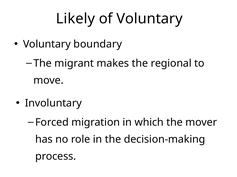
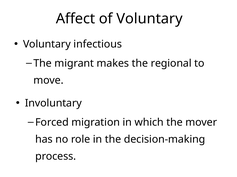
Likely: Likely -> Affect
boundary: boundary -> infectious
